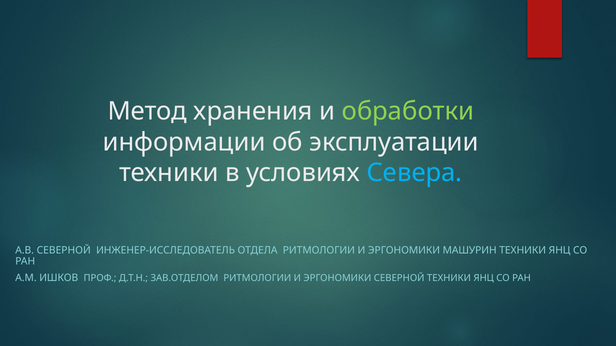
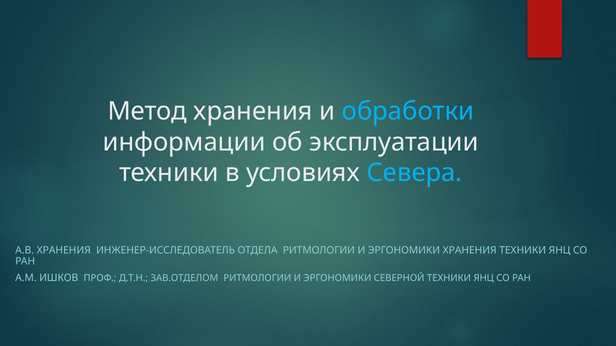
обработки colour: light green -> light blue
А.В СЕВЕРНОЙ: СЕВЕРНОЙ -> ХРАНЕНИЯ
ЭРГОНОМИКИ МАШУРИН: МАШУРИН -> ХРАНЕНИЯ
